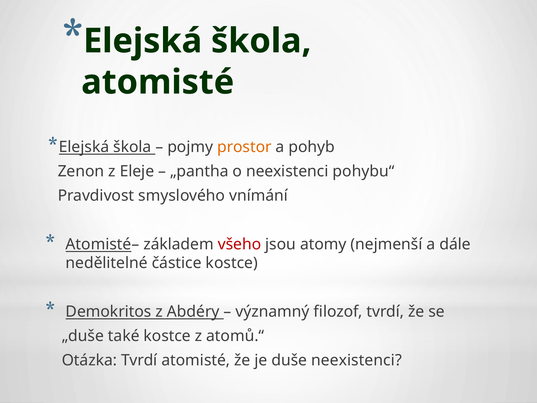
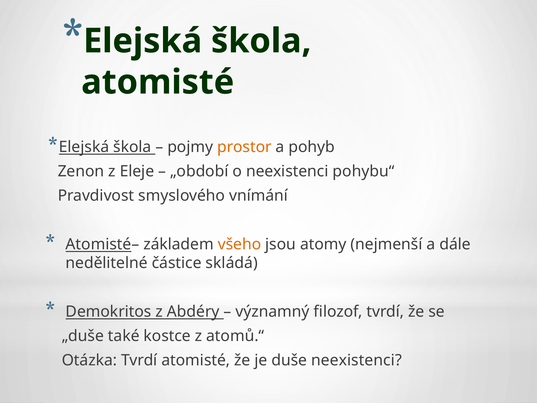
„pantha: „pantha -> „období
všeho colour: red -> orange
částice kostce: kostce -> skládá
